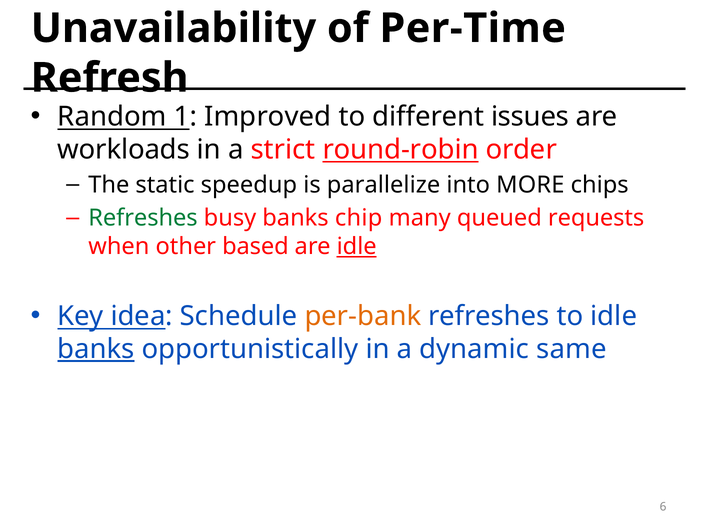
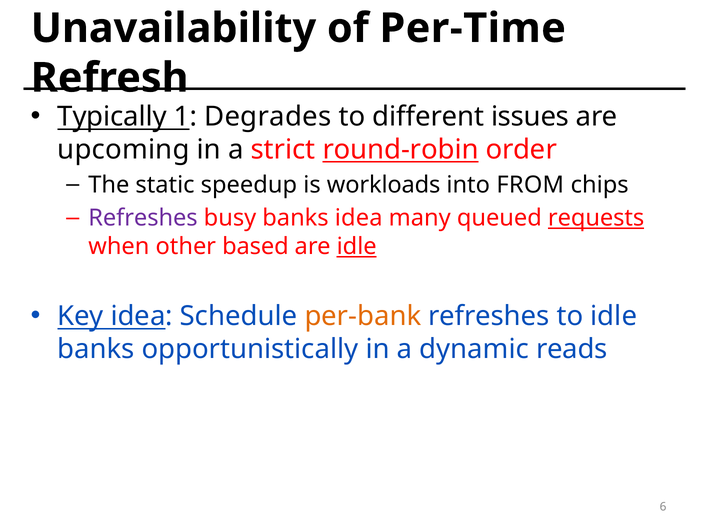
Random: Random -> Typically
Improved: Improved -> Degrades
workloads: workloads -> upcoming
parallelize: parallelize -> workloads
MORE: MORE -> FROM
Refreshes at (143, 218) colour: green -> purple
banks chip: chip -> idea
requests underline: none -> present
banks at (96, 349) underline: present -> none
same: same -> reads
